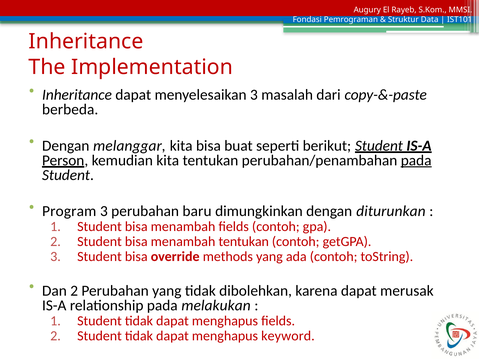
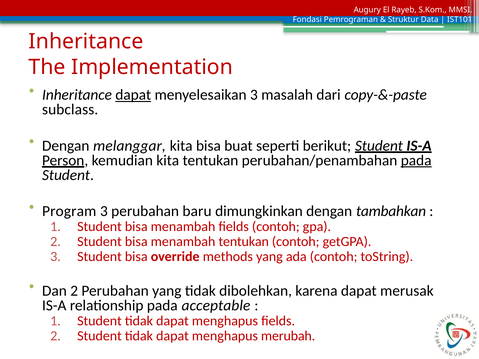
dapat at (133, 95) underline: none -> present
berbeda: berbeda -> subclass
diturunkan: diturunkan -> tambahkan
melakukan: melakukan -> acceptable
keyword: keyword -> merubah
